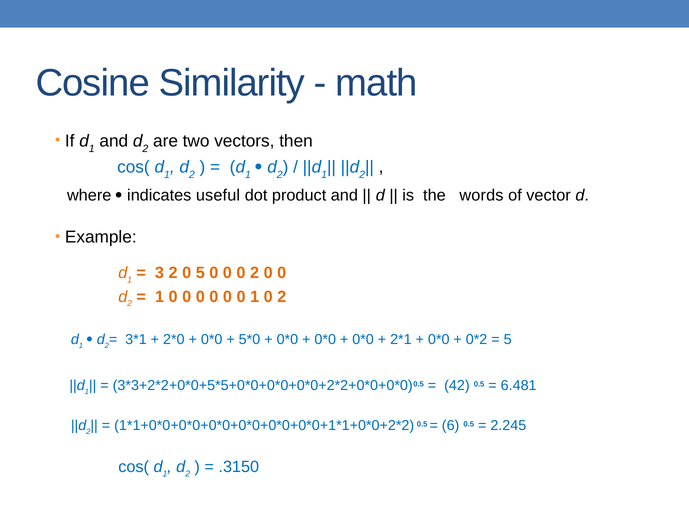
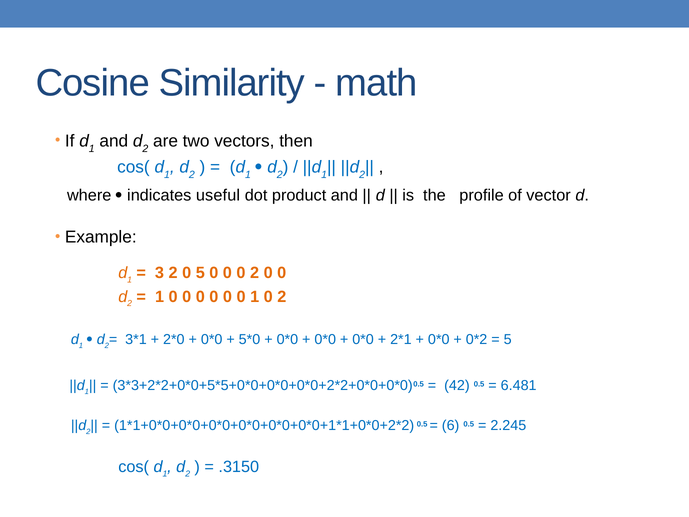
words: words -> profile
